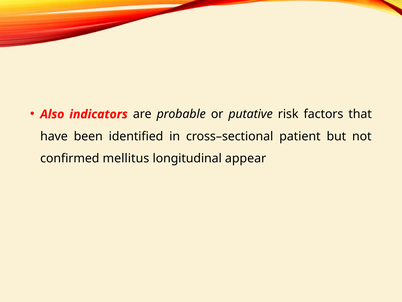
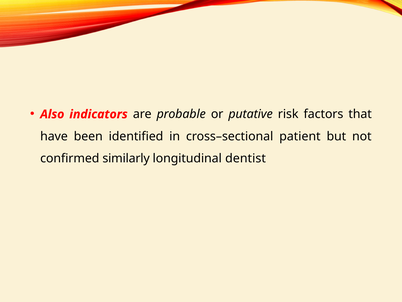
mellitus: mellitus -> similarly
appear: appear -> dentist
